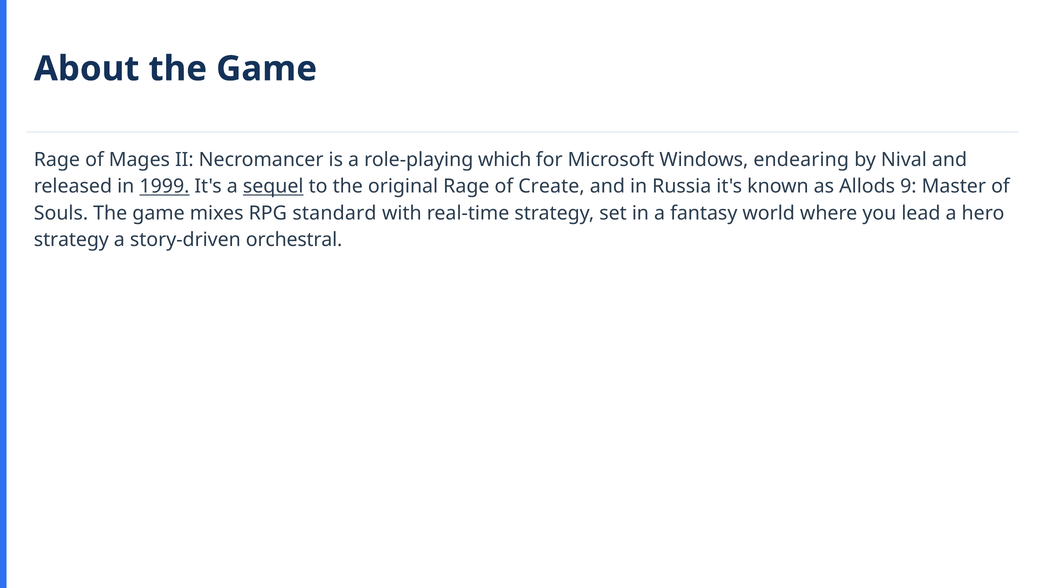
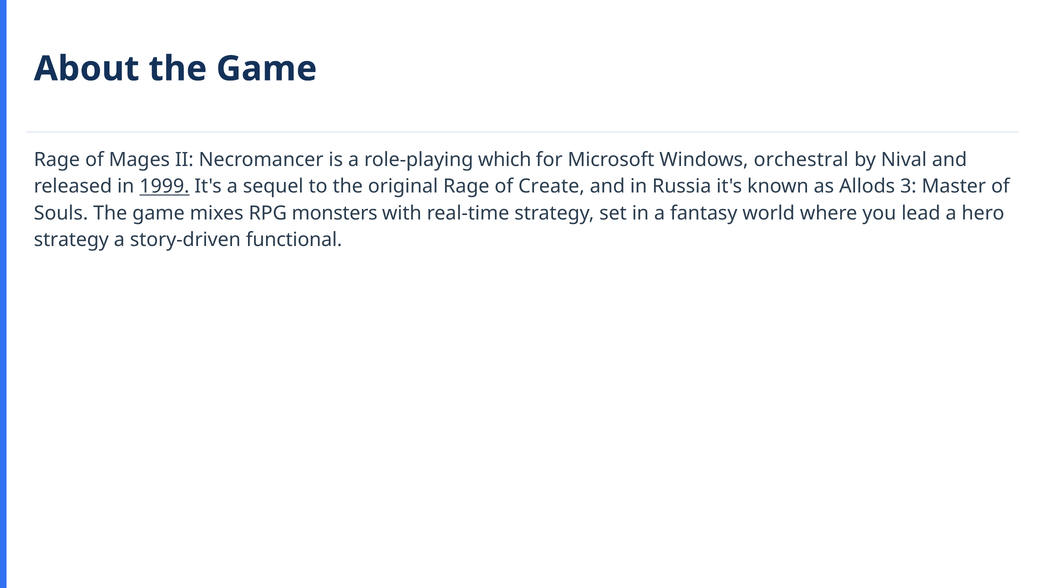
endearing: endearing -> orchestral
sequel underline: present -> none
9: 9 -> 3
standard: standard -> monsters
orchestral: orchestral -> functional
